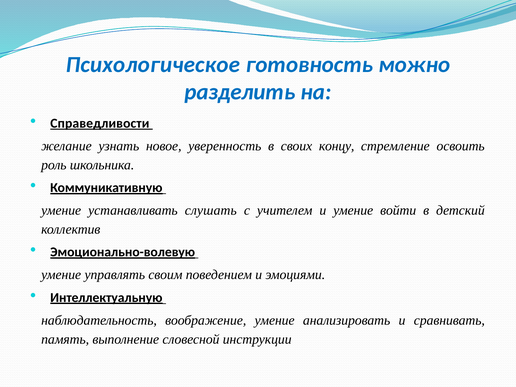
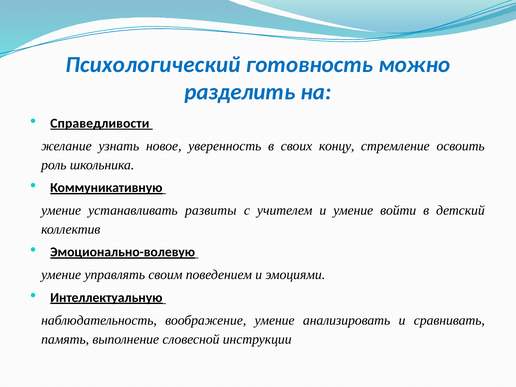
Психологическое: Психологическое -> Психологический
слушать: слушать -> развиты
